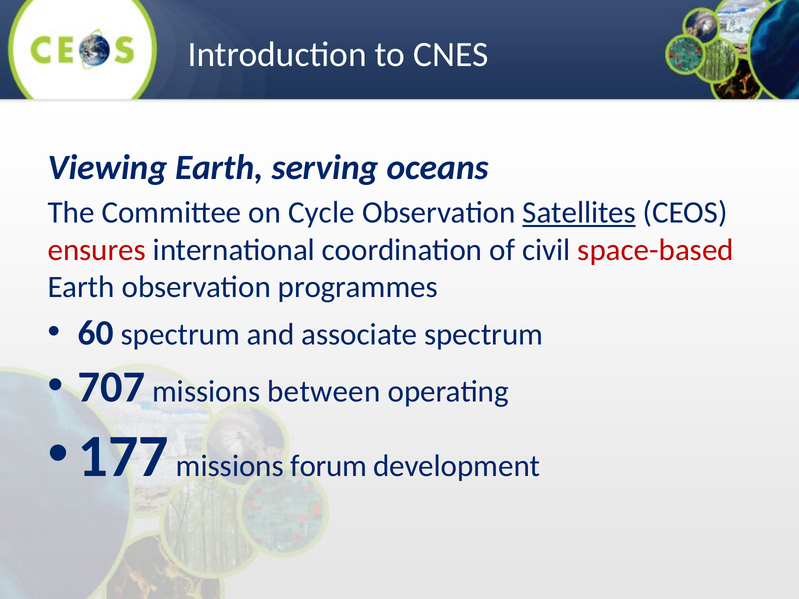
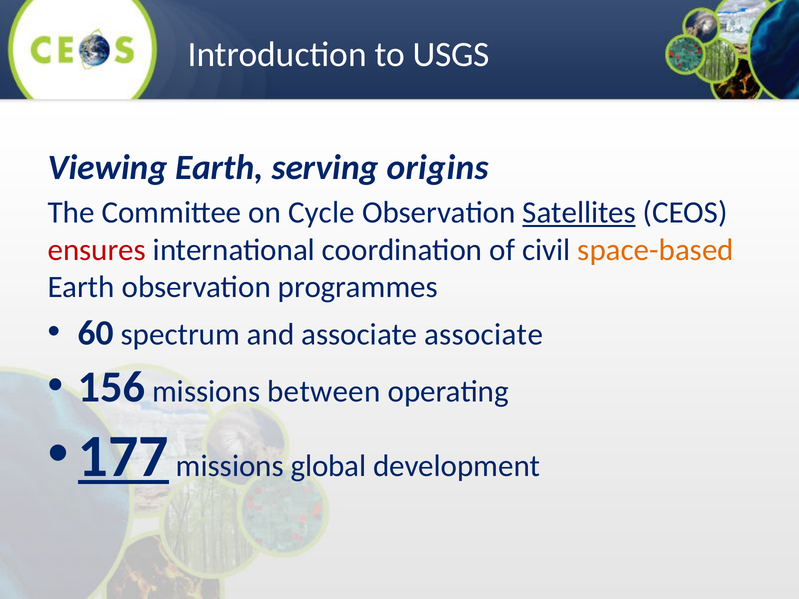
CNES: CNES -> USGS
oceans: oceans -> origins
space-based colour: red -> orange
associate spectrum: spectrum -> associate
707: 707 -> 156
177 underline: none -> present
forum: forum -> global
